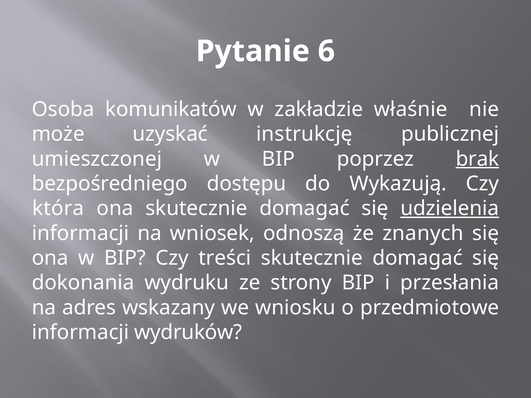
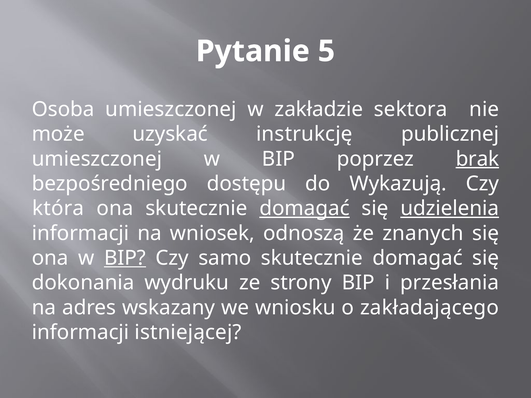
6: 6 -> 5
Osoba komunikatów: komunikatów -> umieszczonej
właśnie: właśnie -> sektora
domagać at (305, 209) underline: none -> present
BIP at (125, 258) underline: none -> present
treści: treści -> samo
przedmiotowe: przedmiotowe -> zakładającego
wydruków: wydruków -> istniejącej
